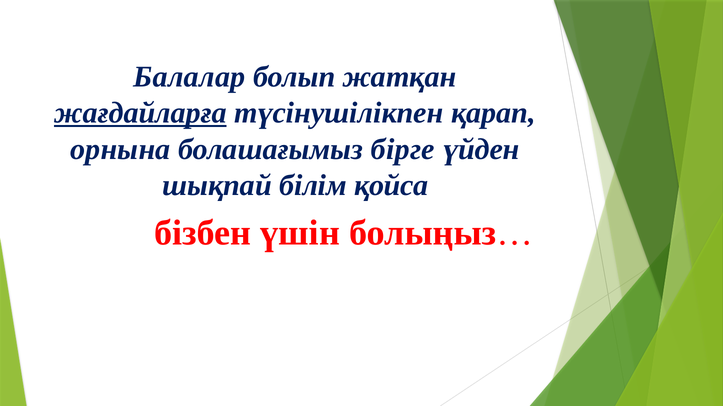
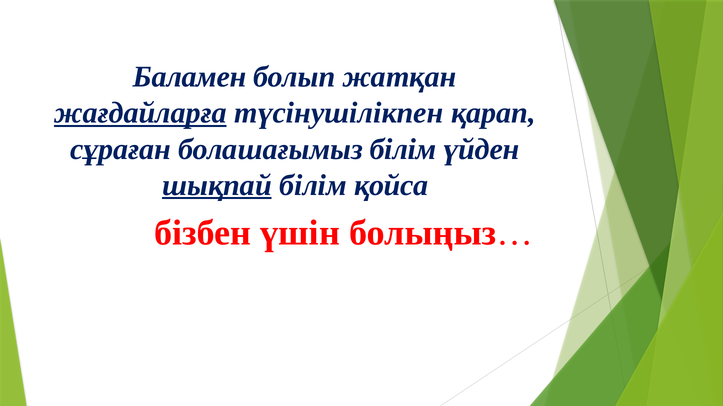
Балалар: Балалар -> Баламен
орнына: орнына -> сұраған
болашағымыз бірге: бірге -> білім
шықпай underline: none -> present
